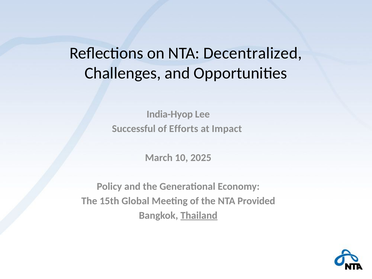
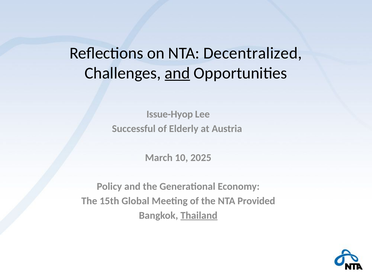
and at (177, 73) underline: none -> present
India-Hyop: India-Hyop -> Issue-Hyop
Efforts: Efforts -> Elderly
Impact: Impact -> Austria
